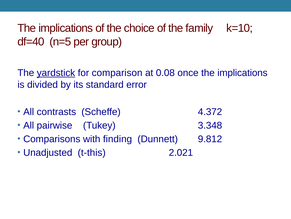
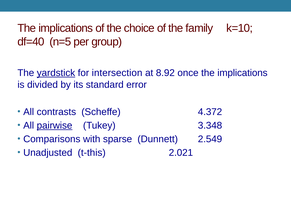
comparison: comparison -> intersection
0.08: 0.08 -> 8.92
pairwise underline: none -> present
finding: finding -> sparse
9.812: 9.812 -> 2.549
